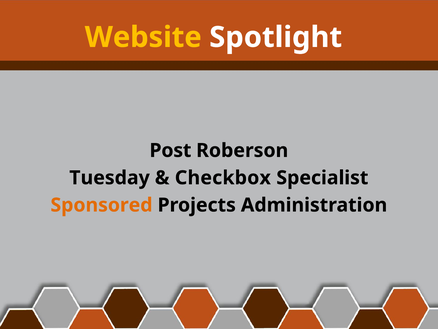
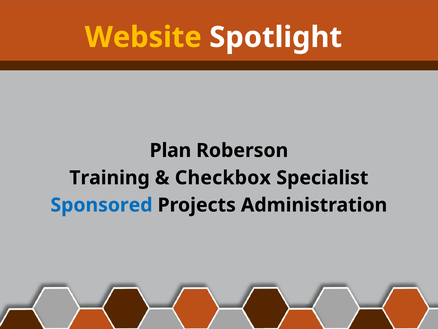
Post: Post -> Plan
Tuesday: Tuesday -> Training
Sponsored colour: orange -> blue
